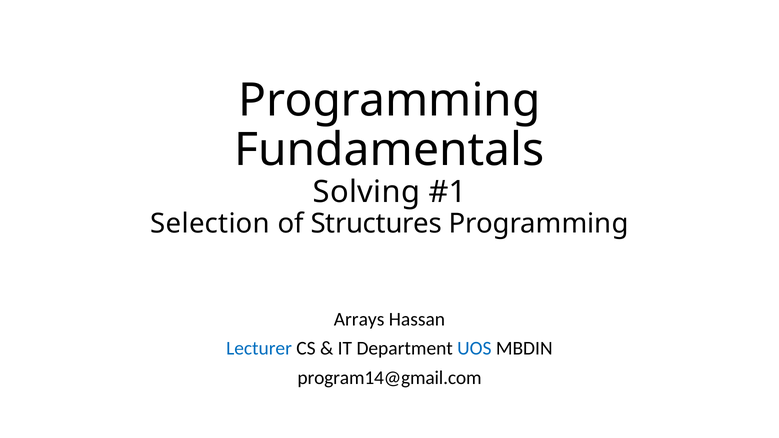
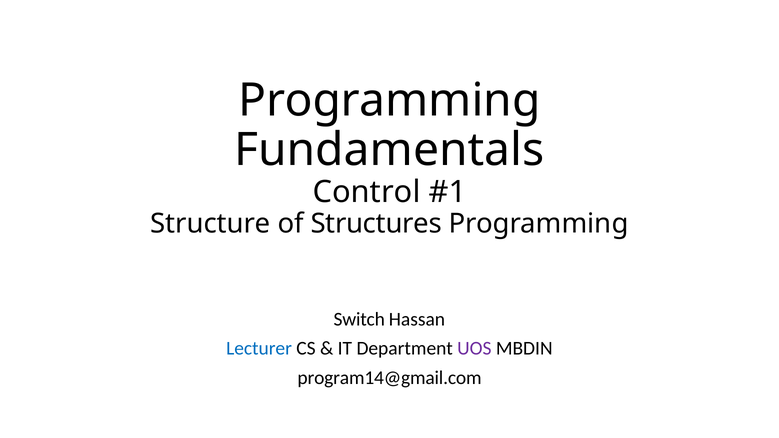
Solving: Solving -> Control
Selection: Selection -> Structure
Arrays: Arrays -> Switch
UOS colour: blue -> purple
